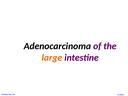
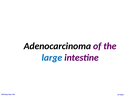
large colour: orange -> blue
